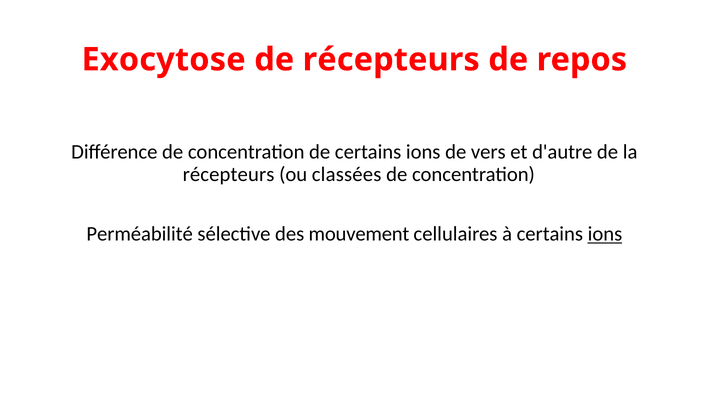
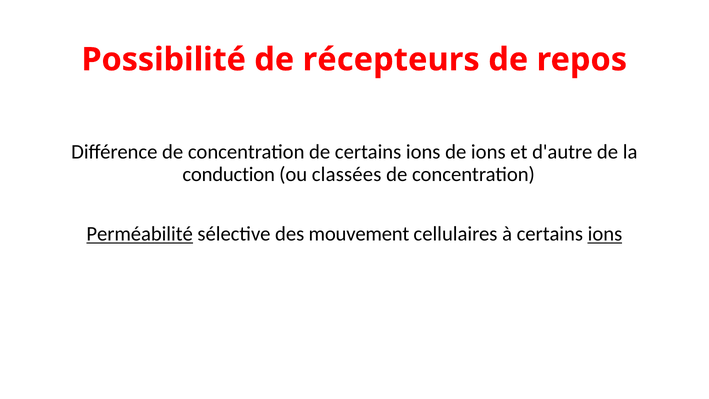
Exocytose: Exocytose -> Possibilité
de vers: vers -> ions
récepteurs at (229, 174): récepteurs -> conduction
Perméabilité underline: none -> present
